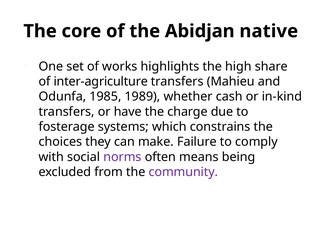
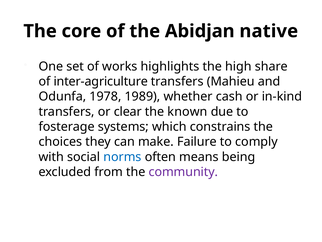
1985: 1985 -> 1978
have: have -> clear
charge: charge -> known
norms colour: purple -> blue
